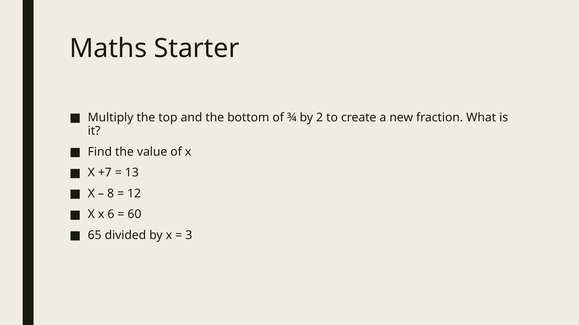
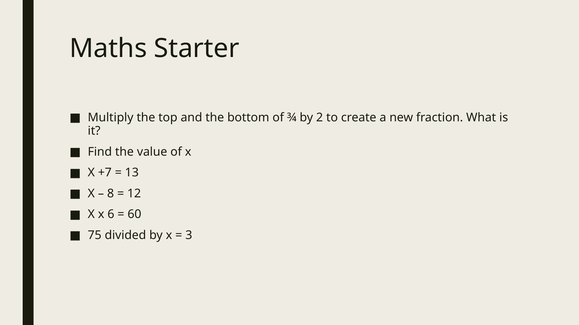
65: 65 -> 75
